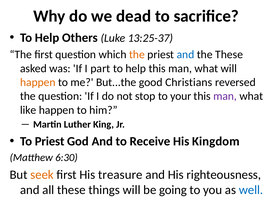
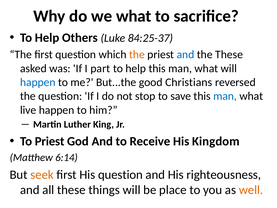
we dead: dead -> what
13:25-37: 13:25-37 -> 84:25-37
happen at (38, 82) colour: orange -> blue
your: your -> save
man at (225, 96) colour: purple -> blue
like: like -> live
6:30: 6:30 -> 6:14
His treasure: treasure -> question
going: going -> place
well colour: blue -> orange
